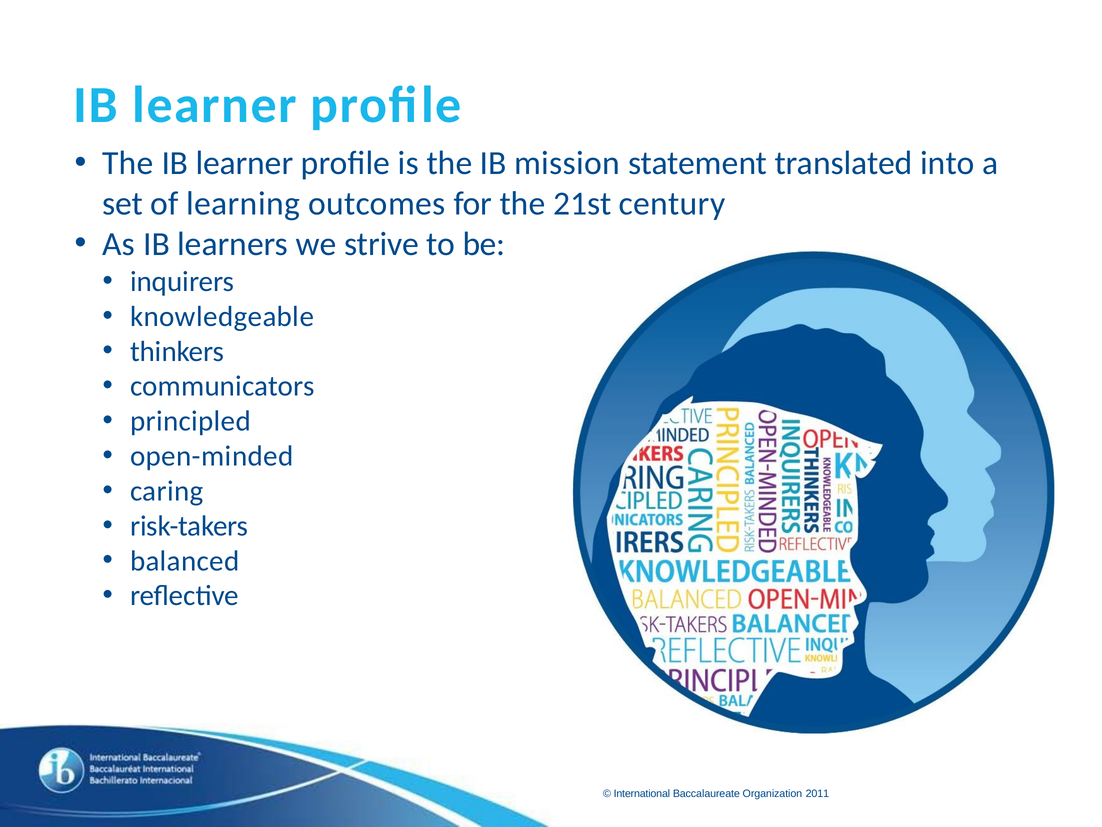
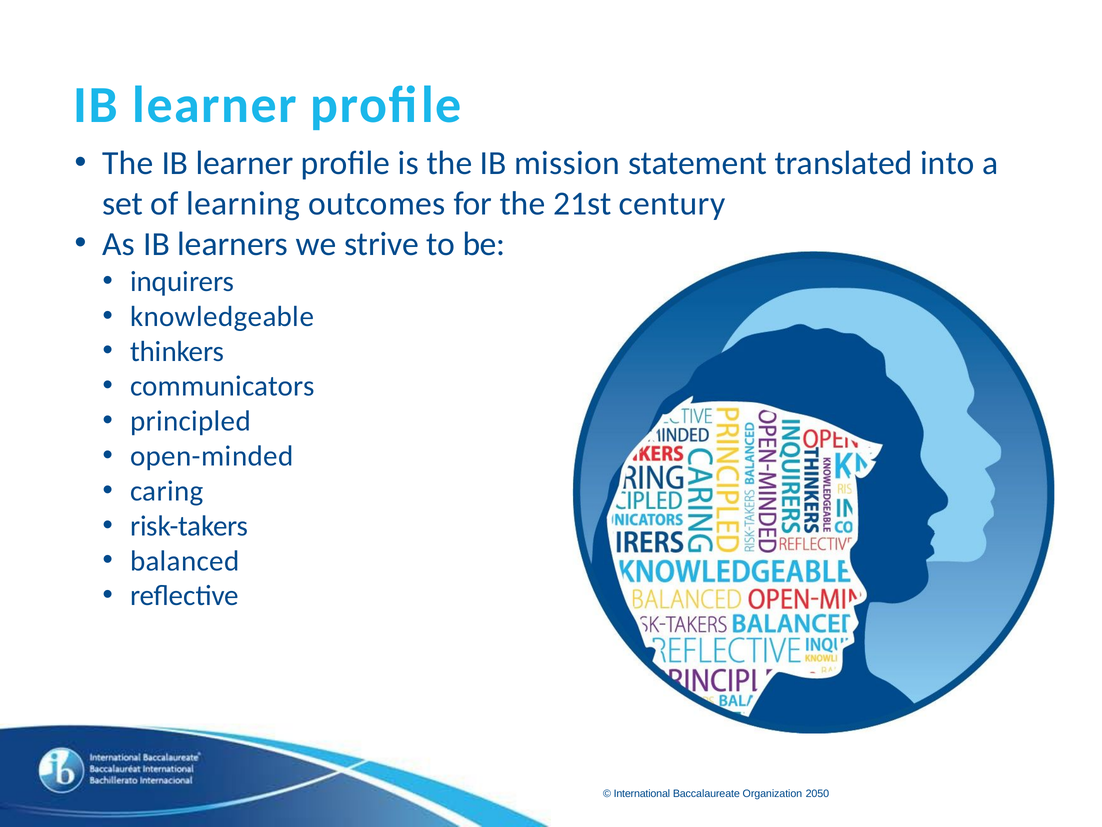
2011: 2011 -> 2050
